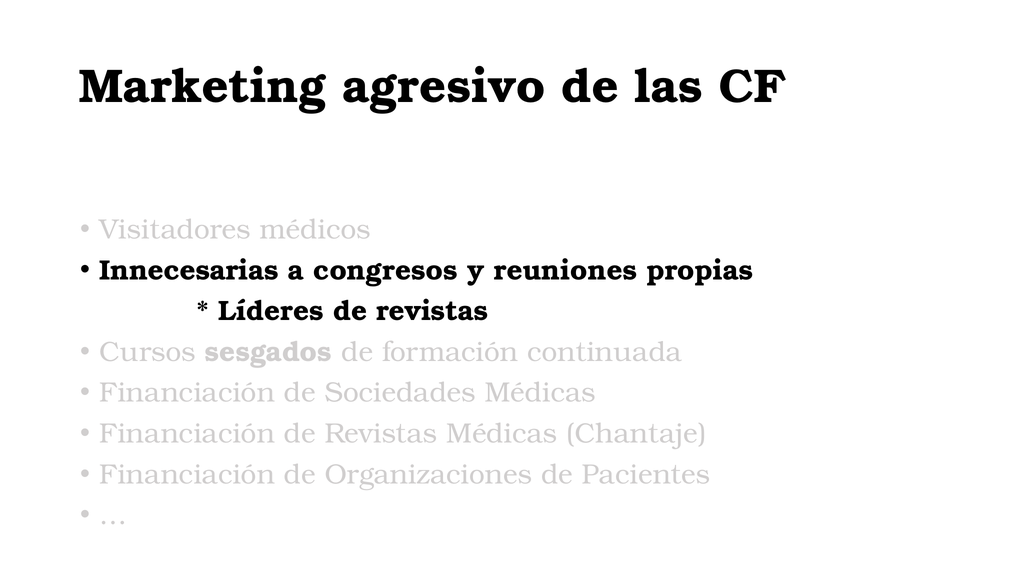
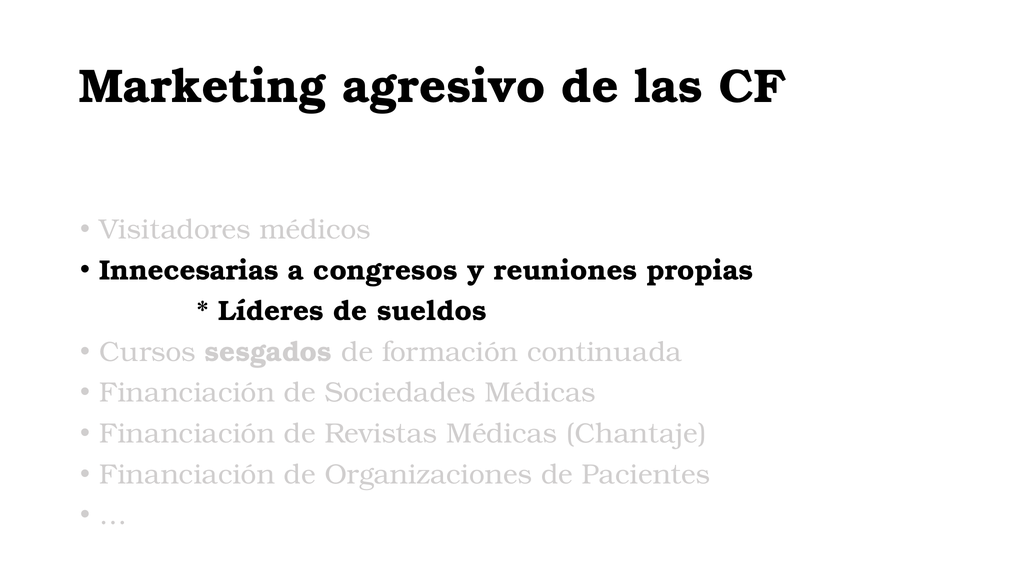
Líderes de revistas: revistas -> sueldos
